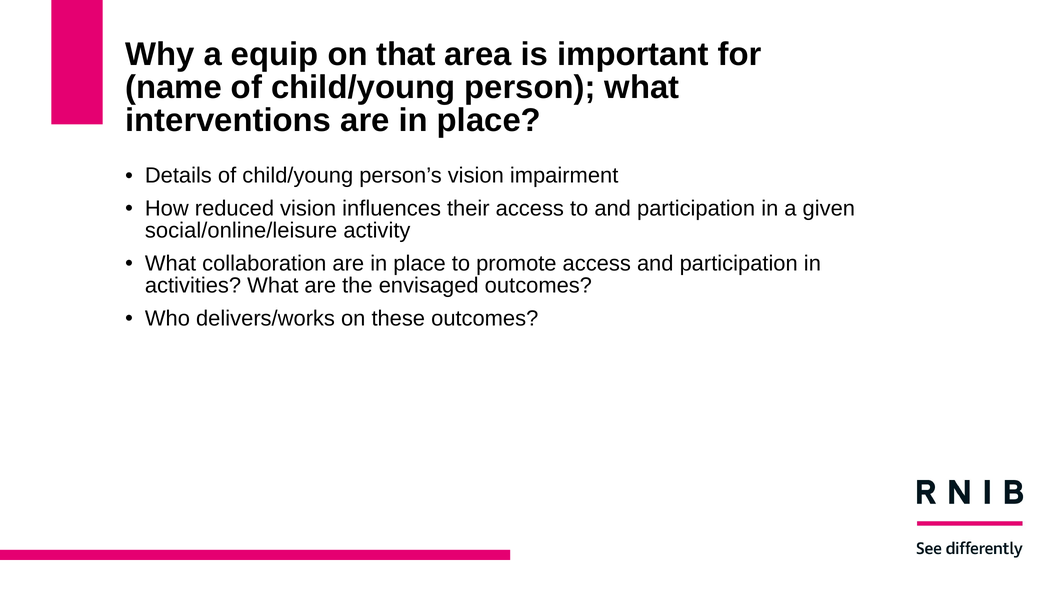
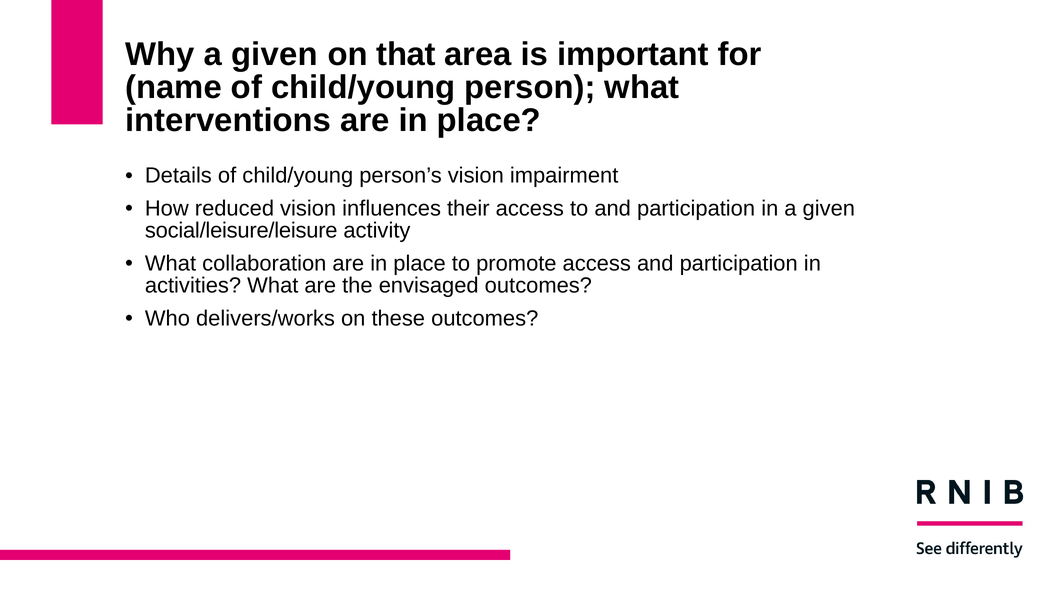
Why a equip: equip -> given
social/online/leisure: social/online/leisure -> social/leisure/leisure
